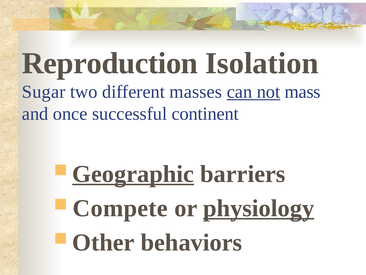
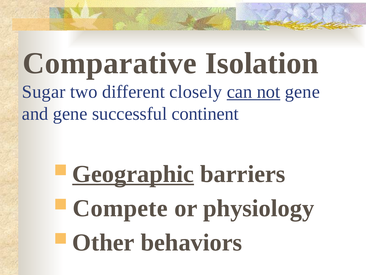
Reproduction: Reproduction -> Comparative
masses: masses -> closely
not mass: mass -> gene
and once: once -> gene
physiology underline: present -> none
